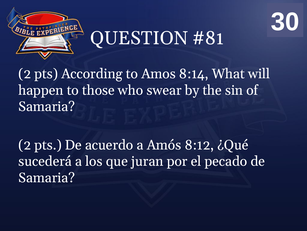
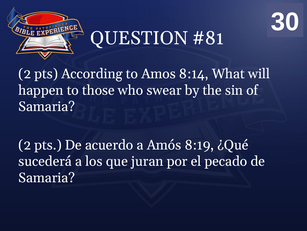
8:12: 8:12 -> 8:19
